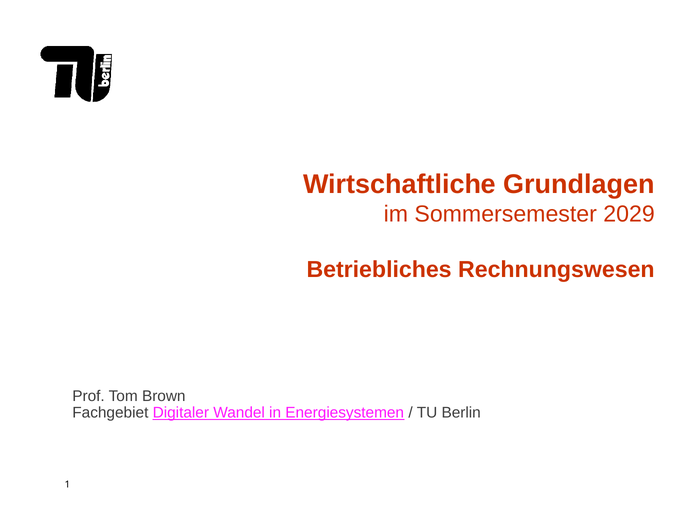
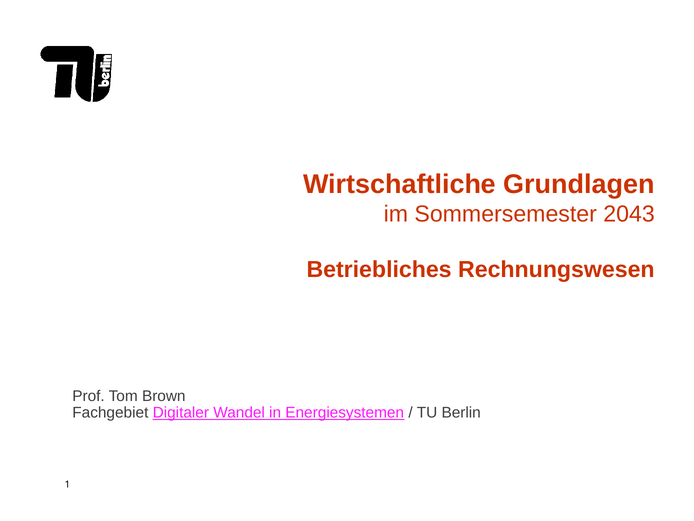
2029: 2029 -> 2043
